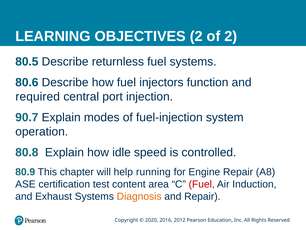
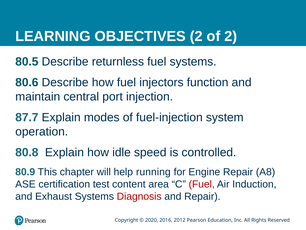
required: required -> maintain
90.7: 90.7 -> 87.7
Diagnosis colour: orange -> red
